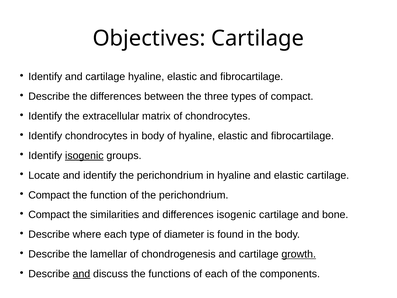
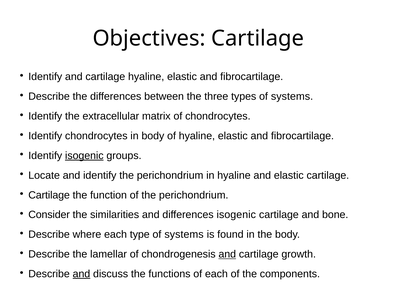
types of compact: compact -> systems
Compact at (49, 195): Compact -> Cartilage
Compact at (49, 215): Compact -> Consider
type of diameter: diameter -> systems
and at (227, 254) underline: none -> present
growth underline: present -> none
